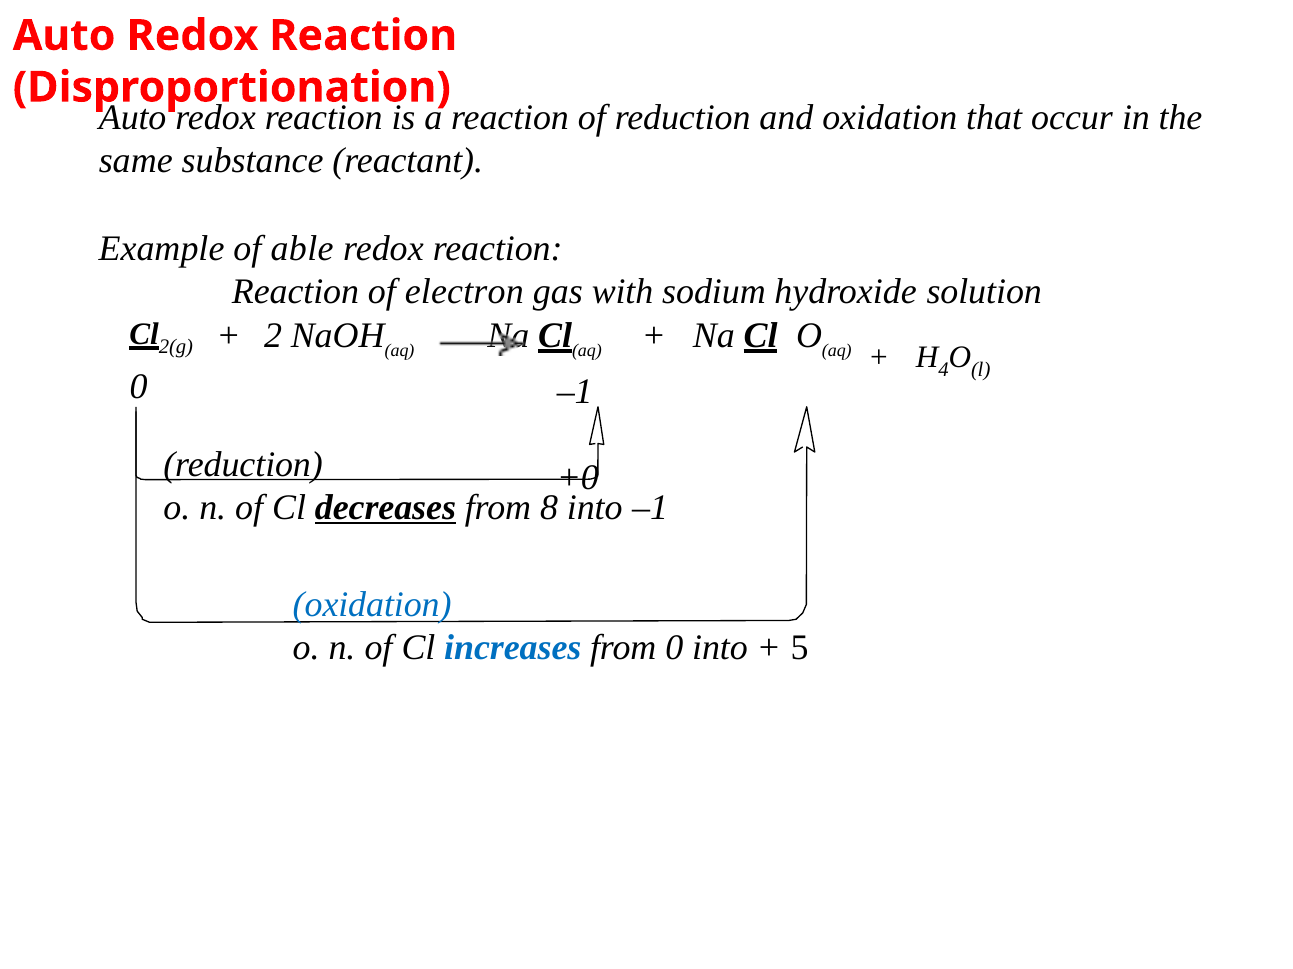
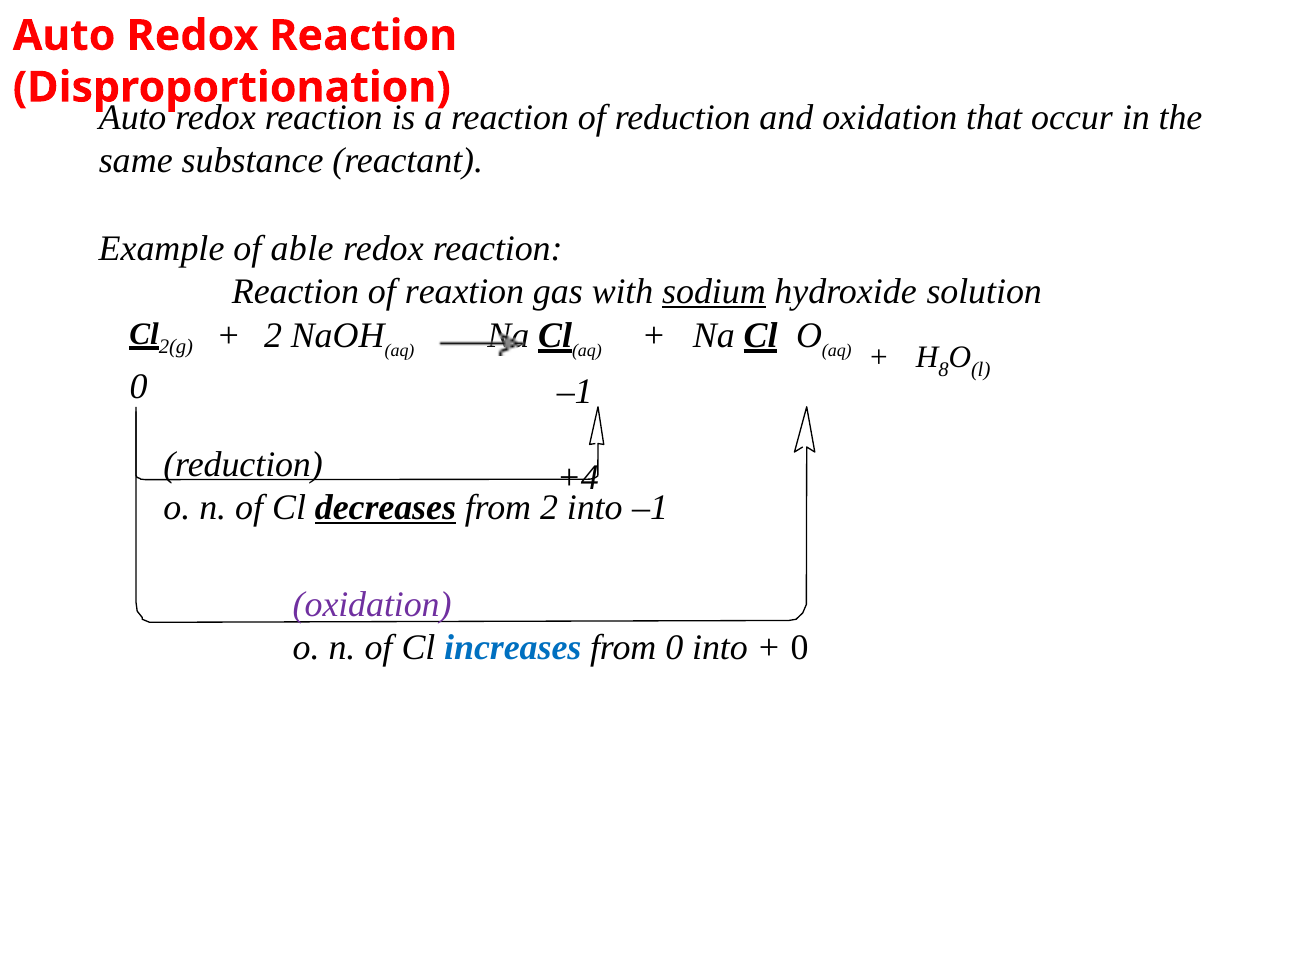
electron: electron -> reaxtion
sodium underline: none -> present
4: 4 -> 8
+0: +0 -> +4
from 8: 8 -> 2
oxidation at (372, 605) colour: blue -> purple
5 at (800, 648): 5 -> 0
